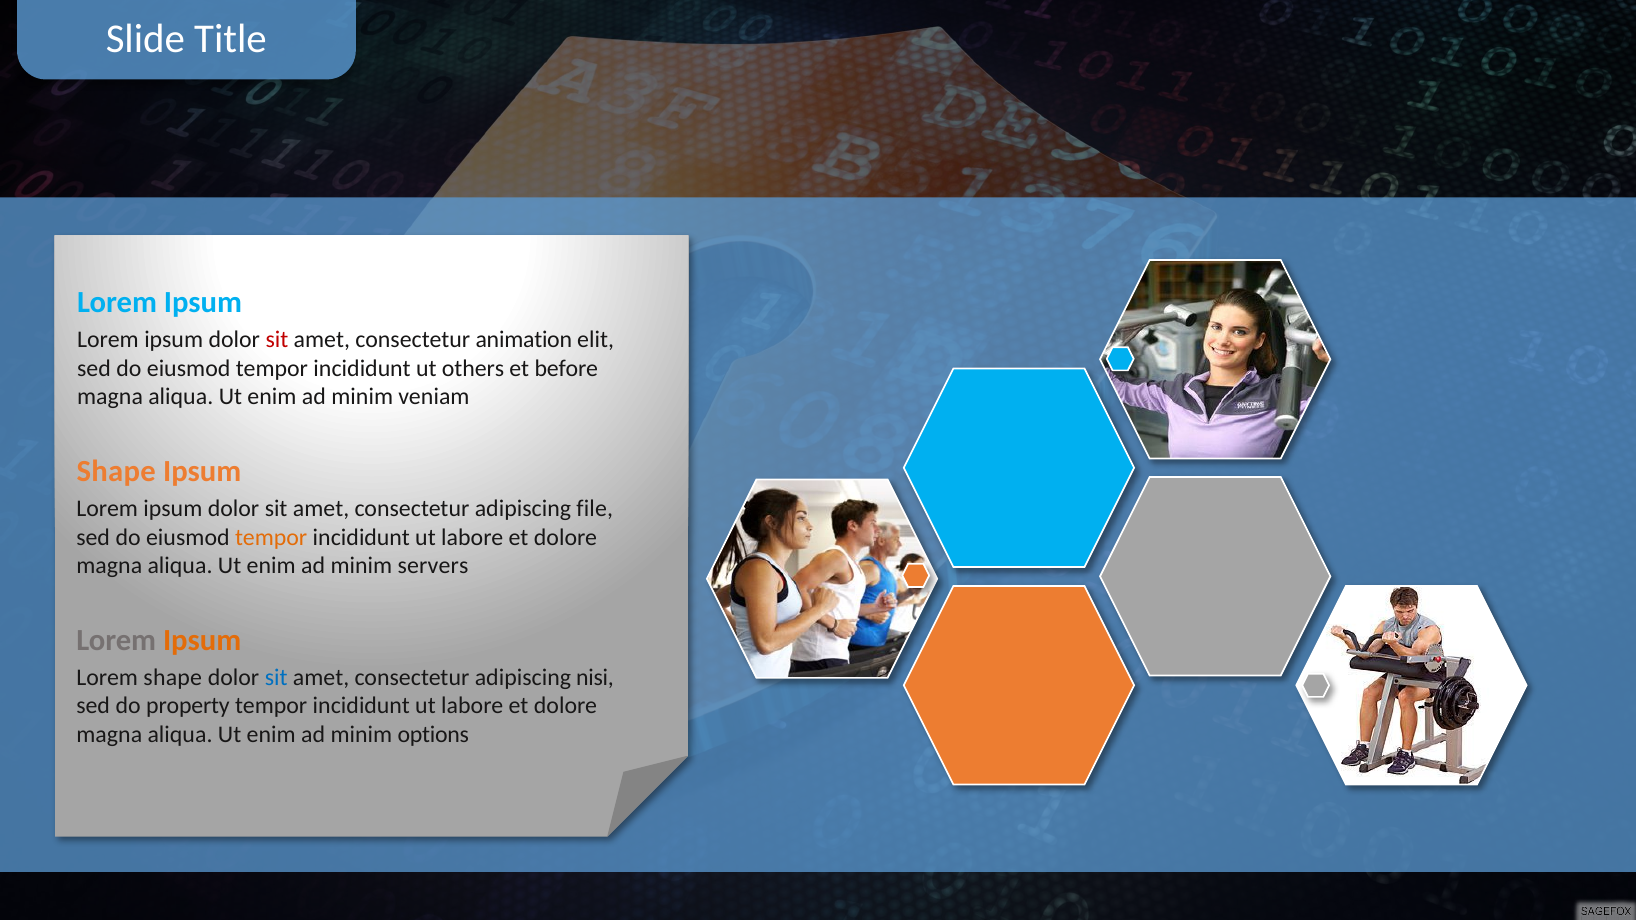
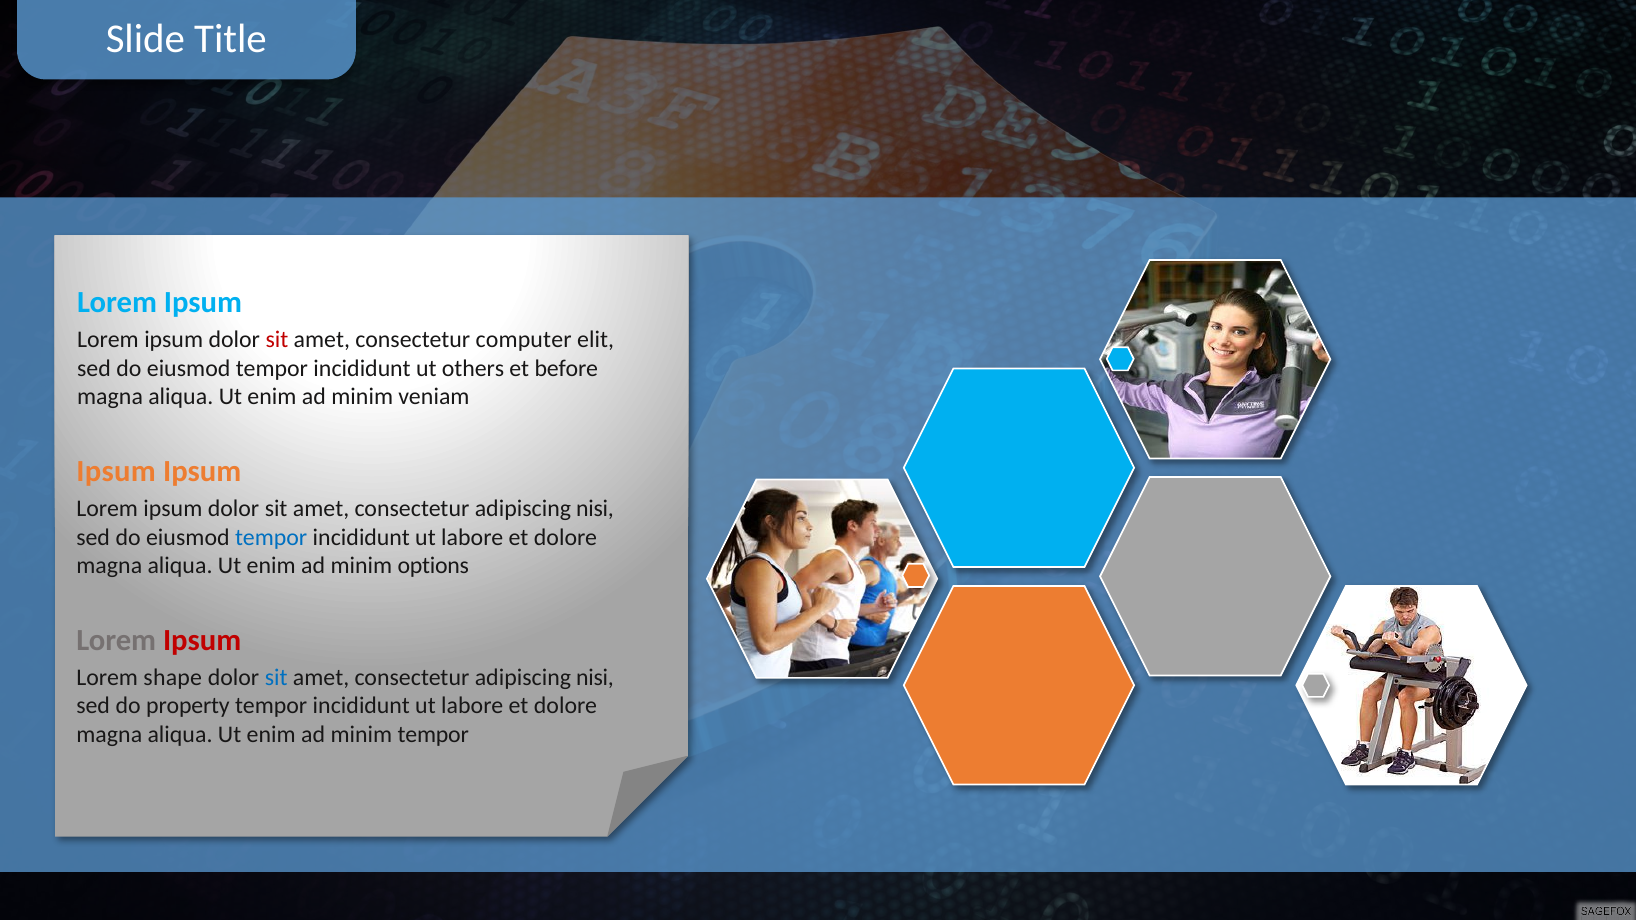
animation: animation -> computer
Shape at (116, 472): Shape -> Ipsum
file at (595, 509): file -> nisi
tempor at (271, 537) colour: orange -> blue
servers: servers -> options
Ipsum at (202, 641) colour: orange -> red
minim options: options -> tempor
